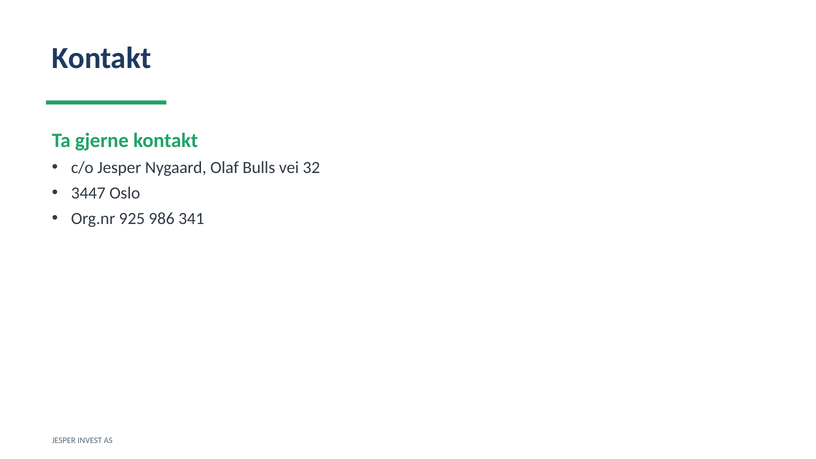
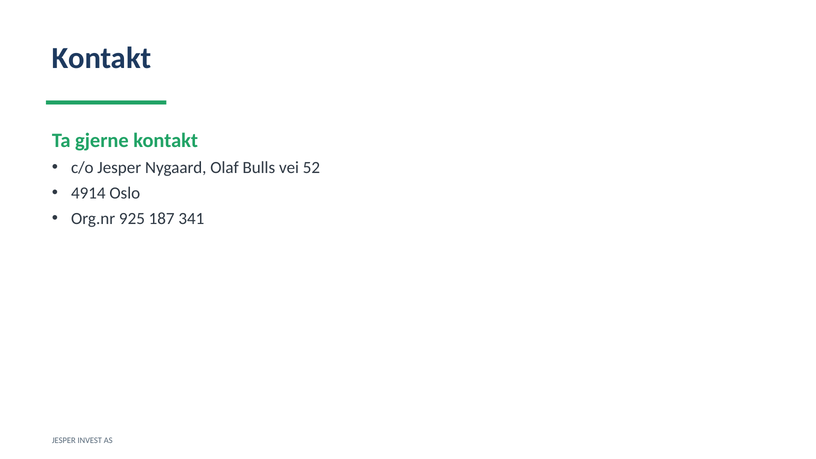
32: 32 -> 52
3447: 3447 -> 4914
986: 986 -> 187
